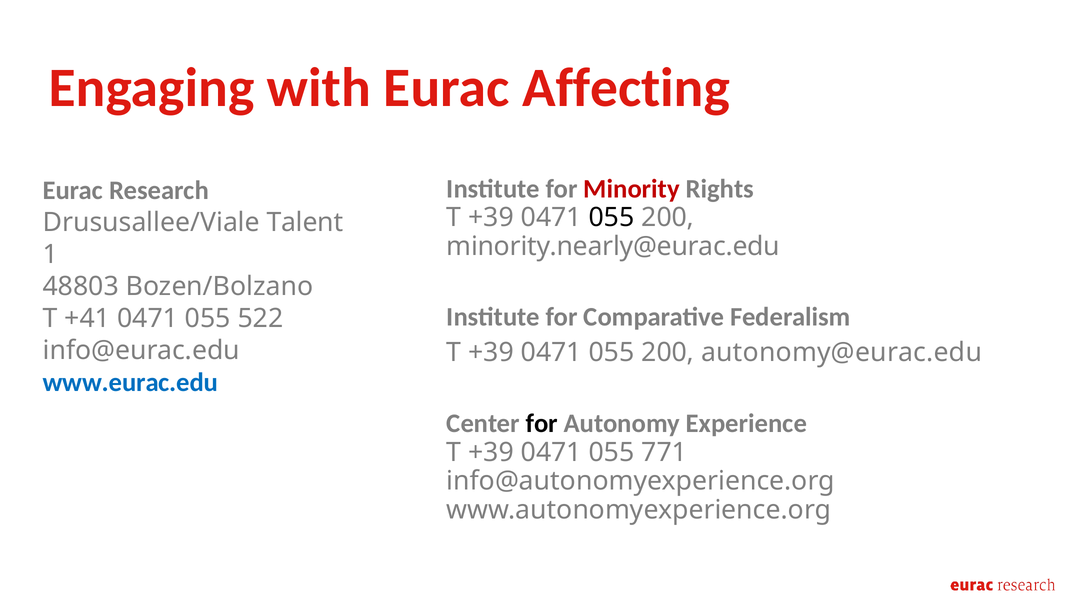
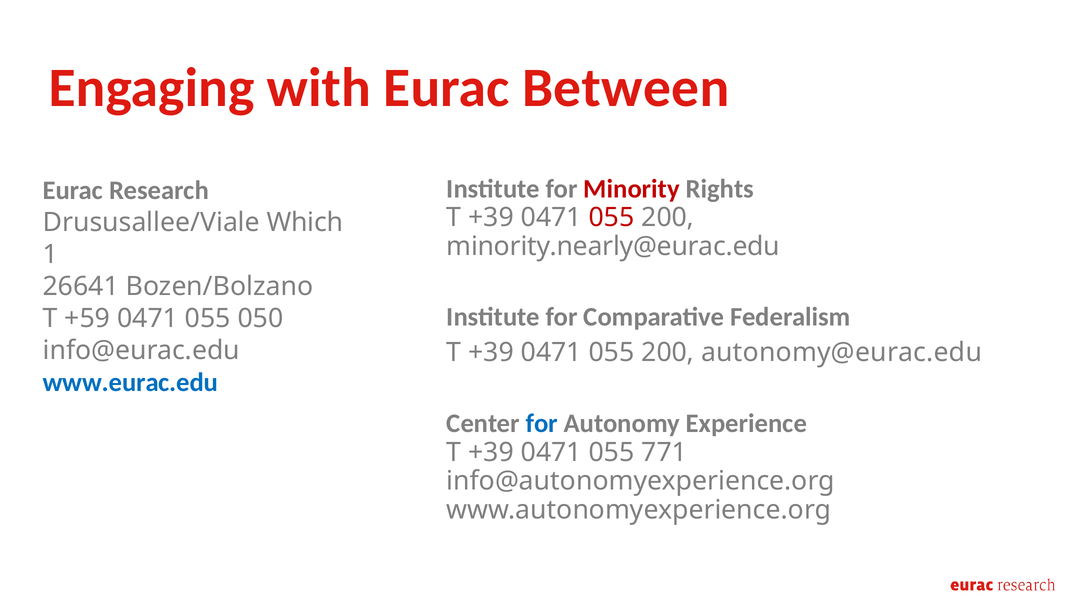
Affecting: Affecting -> Between
055 at (612, 217) colour: black -> red
Talent: Talent -> Which
48803: 48803 -> 26641
+41: +41 -> +59
522: 522 -> 050
for at (542, 423) colour: black -> blue
